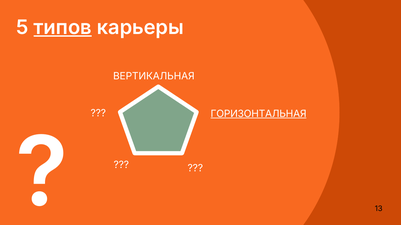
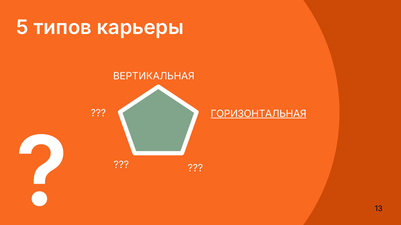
типов underline: present -> none
